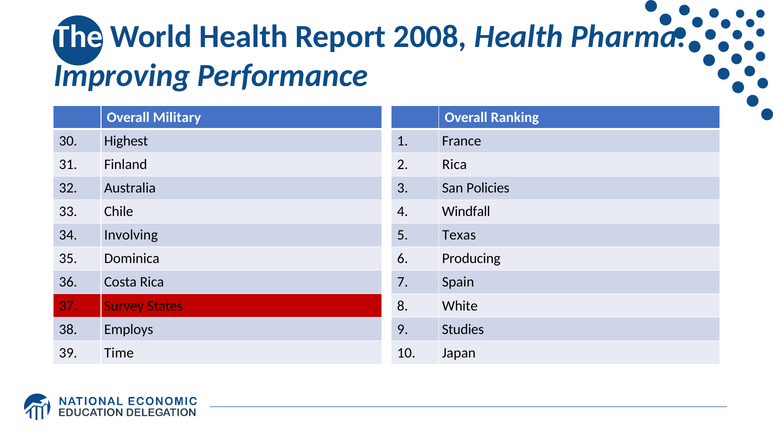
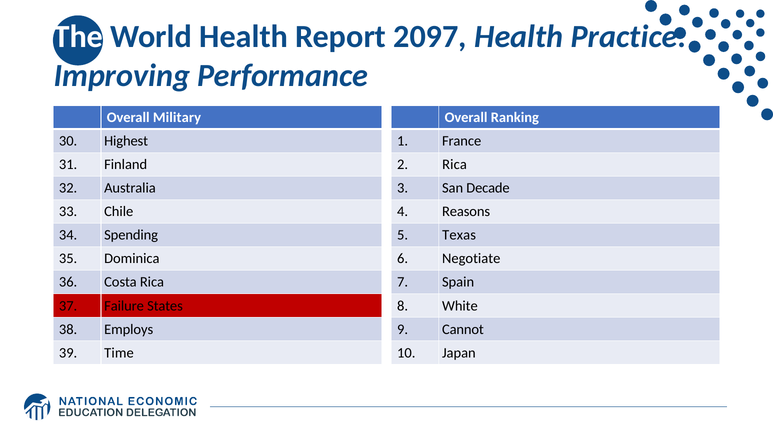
2008: 2008 -> 2097
Pharma: Pharma -> Practice
Policies: Policies -> Decade
Windfall: Windfall -> Reasons
Involving: Involving -> Spending
Producing: Producing -> Negotiate
Survey: Survey -> Failure
Studies: Studies -> Cannot
